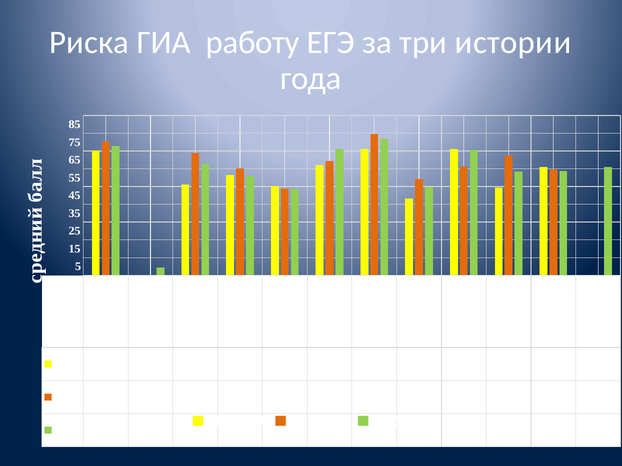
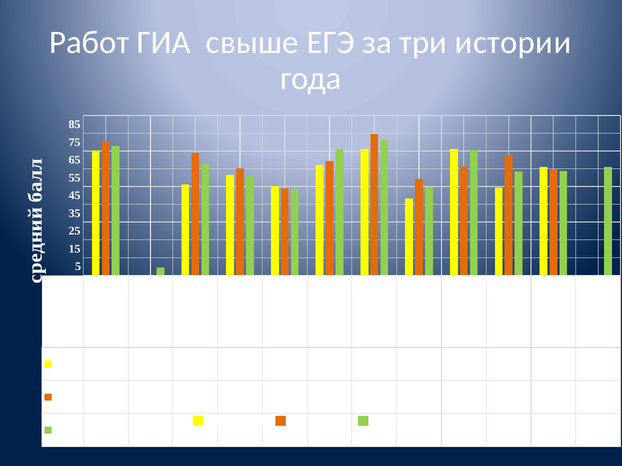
Риска: Риска -> Работ
работу: работу -> свыше
